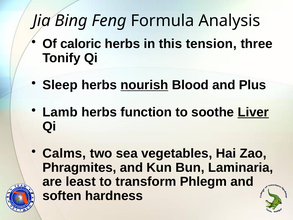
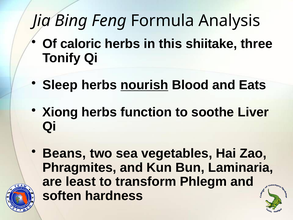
tension: tension -> shiitake
Plus: Plus -> Eats
Lamb: Lamb -> Xiong
Liver underline: present -> none
Calms: Calms -> Beans
